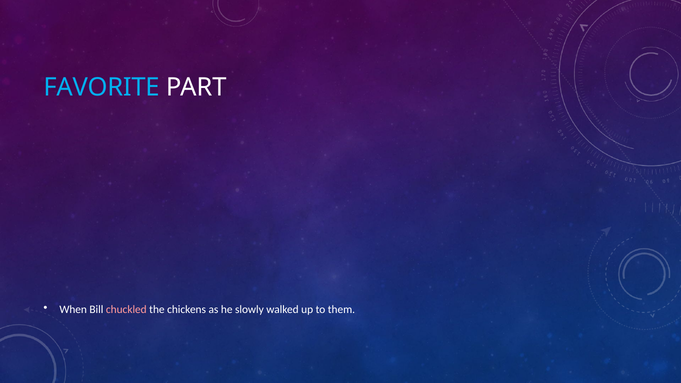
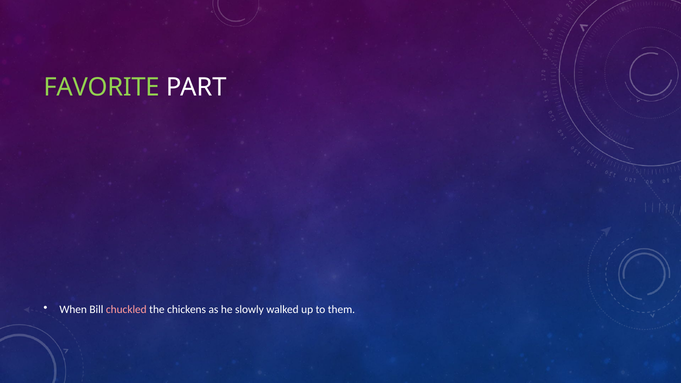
FAVORITE colour: light blue -> light green
